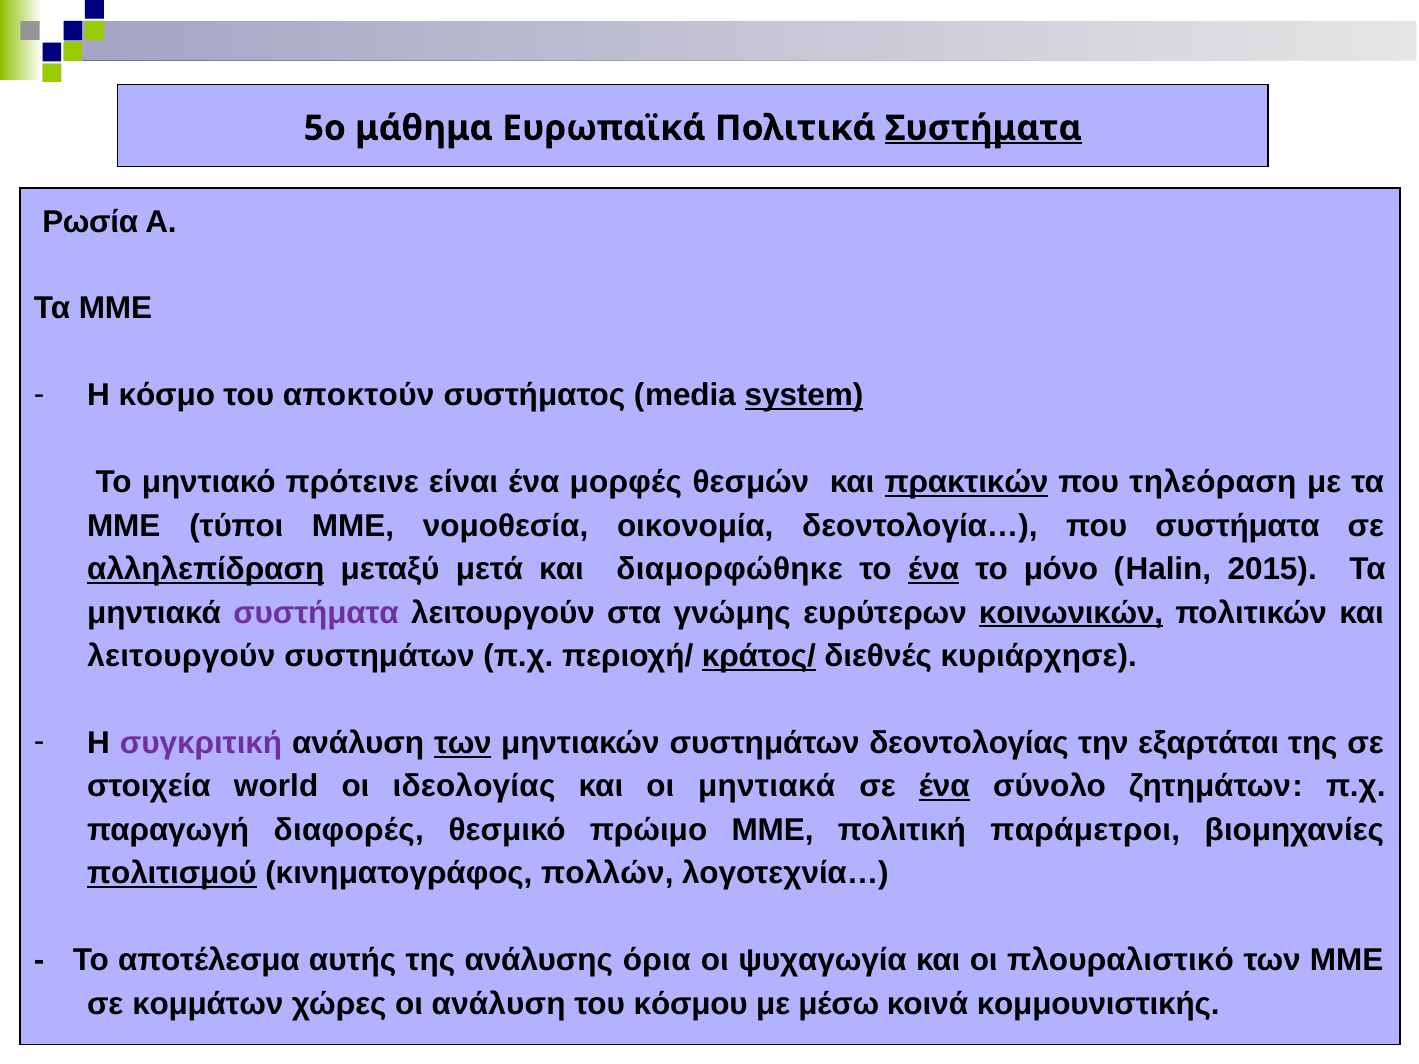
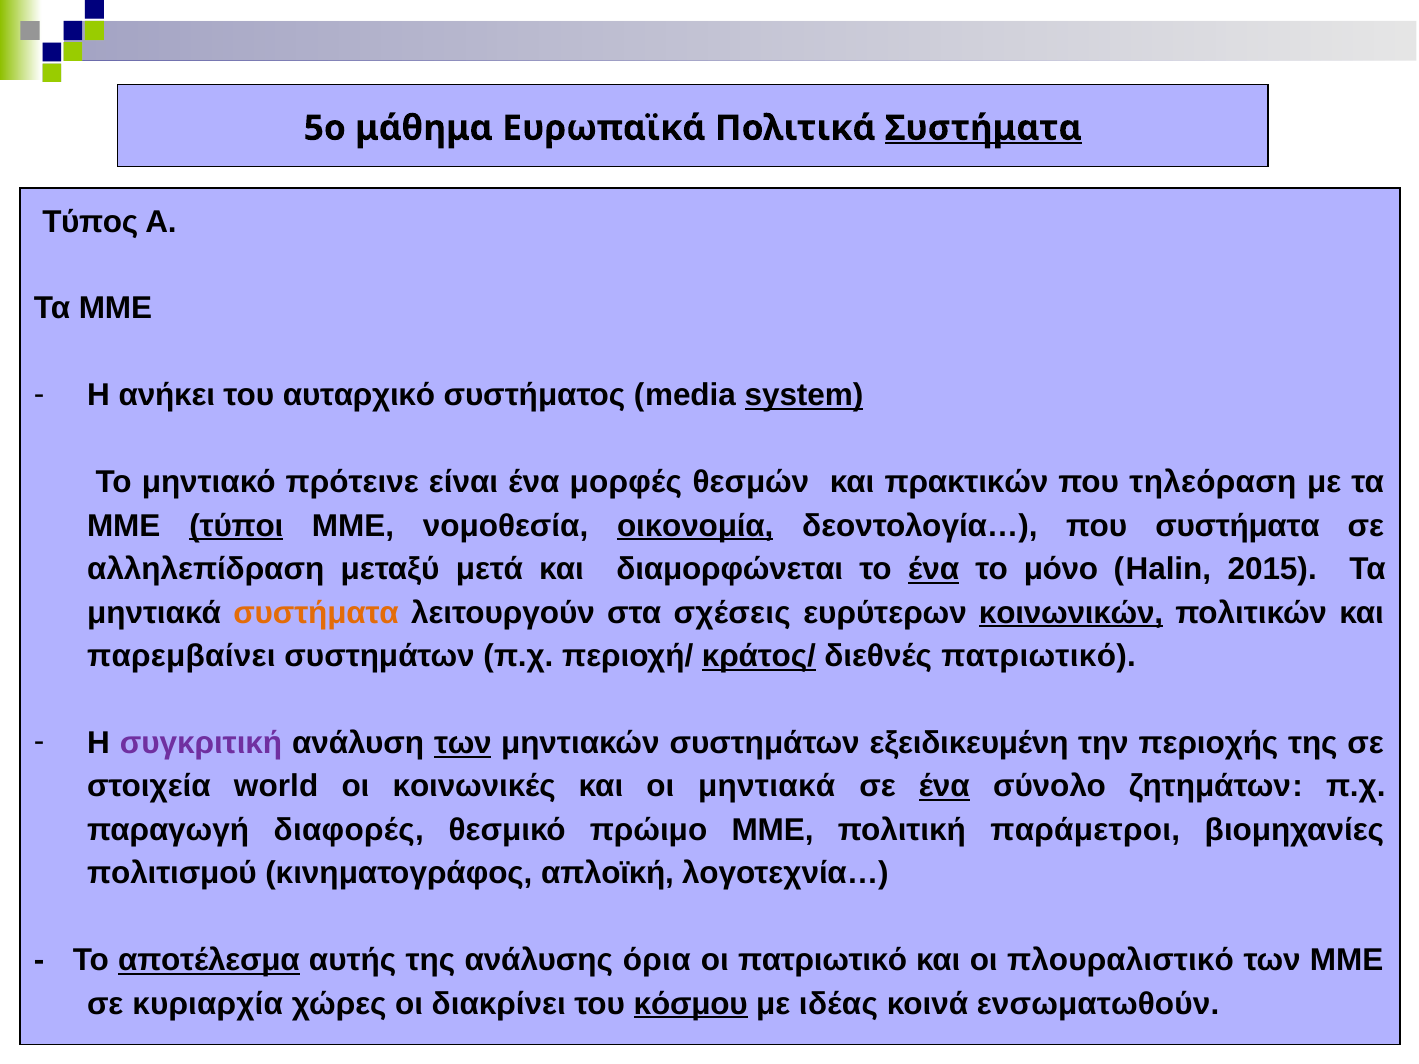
Ρωσία: Ρωσία -> Τύπος
κόσμο: κόσμο -> ανήκει
αποκτούν: αποκτούν -> αυταρχικό
πρακτικών underline: present -> none
τύποι underline: none -> present
οικονομία underline: none -> present
αλληλεπίδραση underline: present -> none
διαμορφώθηκε: διαμορφώθηκε -> διαμορφώνεται
συστήματα at (316, 613) colour: purple -> orange
γνώμης: γνώμης -> σχέσεις
λειτουργούν at (181, 656): λειτουργούν -> παρεμβαίνει
διεθνές κυριάρχησε: κυριάρχησε -> πατριωτικό
δεοντολογίας: δεοντολογίας -> εξειδικευμένη
εξαρτάται: εξαρτάται -> περιοχής
ιδεολογίας: ιδεολογίας -> κοινωνικές
πολιτισμού underline: present -> none
πολλών: πολλών -> απλοϊκή
αποτέλεσμα underline: none -> present
οι ψυχαγωγία: ψυχαγωγία -> πατριωτικό
κομμάτων: κομμάτων -> κυριαρχία
οι ανάλυση: ανάλυση -> διακρίνει
κόσμου underline: none -> present
μέσω: μέσω -> ιδέας
κομμουνιστικής: κομμουνιστικής -> ενσωματωθούν
